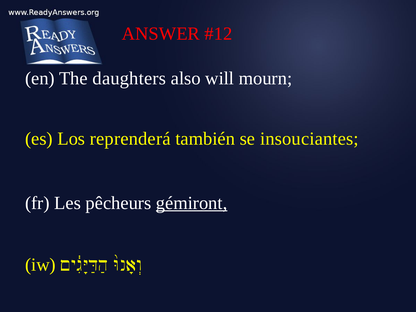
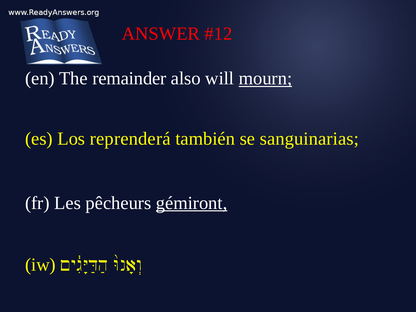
daughters: daughters -> remainder
mourn underline: none -> present
insouciantes: insouciantes -> sanguinarias
